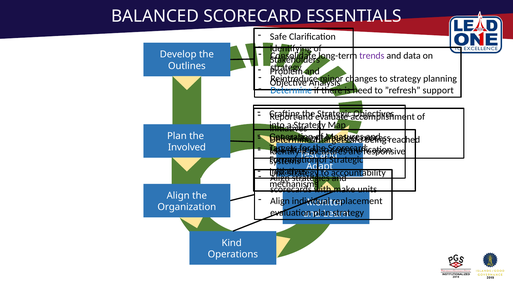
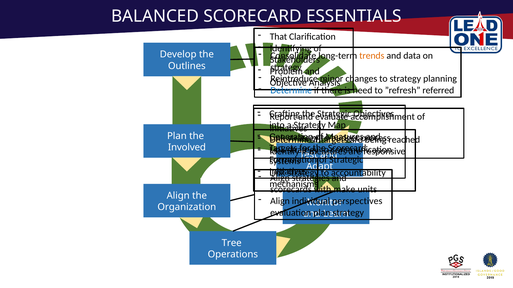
Safe: Safe -> That
trends colour: purple -> orange
support: support -> referred
replacement: replacement -> perspectives
Kind: Kind -> Tree
